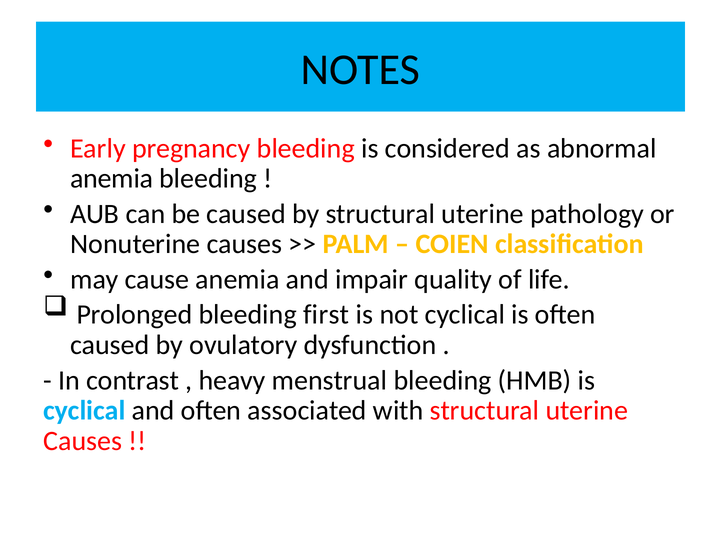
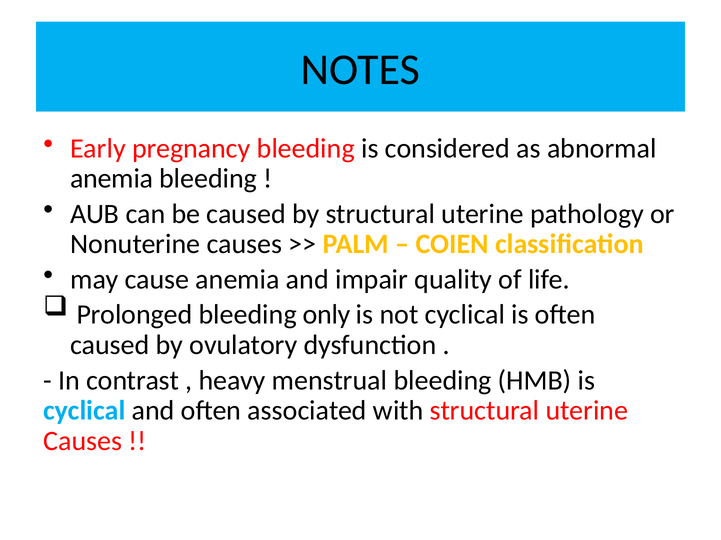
first: first -> only
